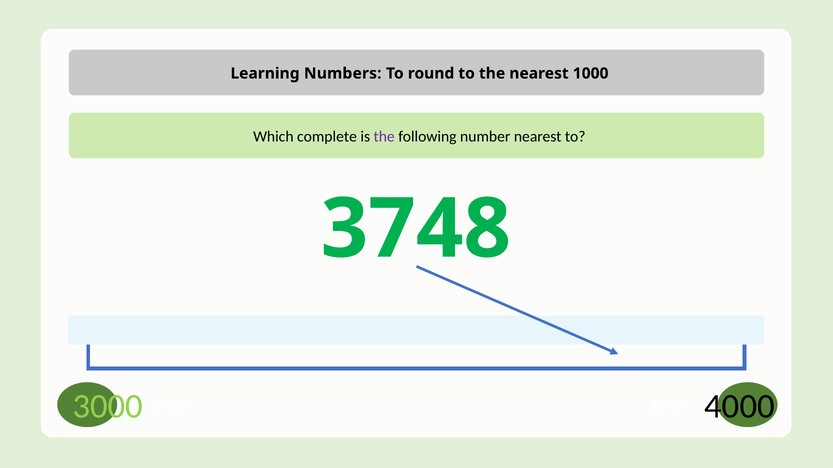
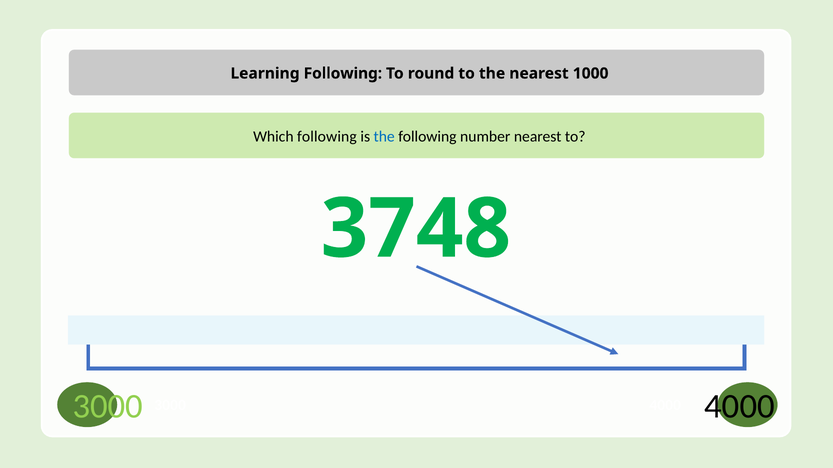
Learning Numbers: Numbers -> Following
Which complete: complete -> following
the at (384, 137) colour: purple -> blue
